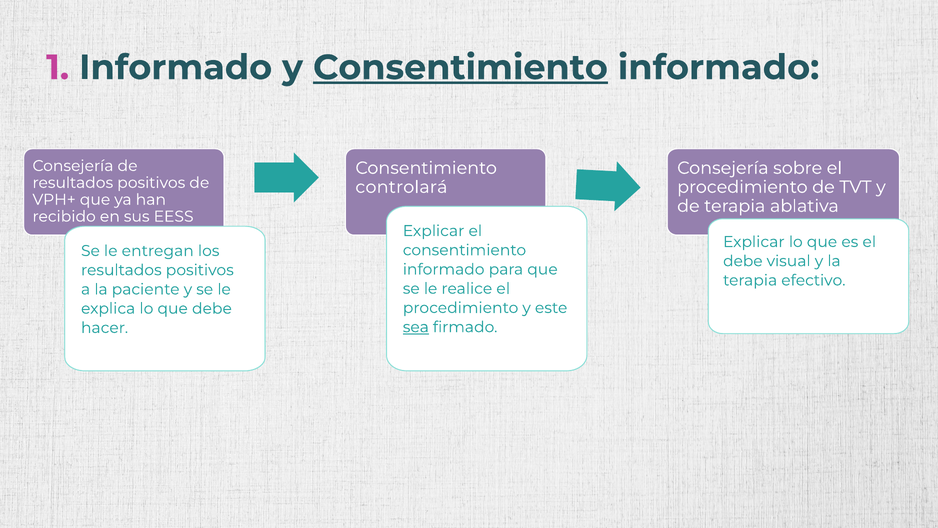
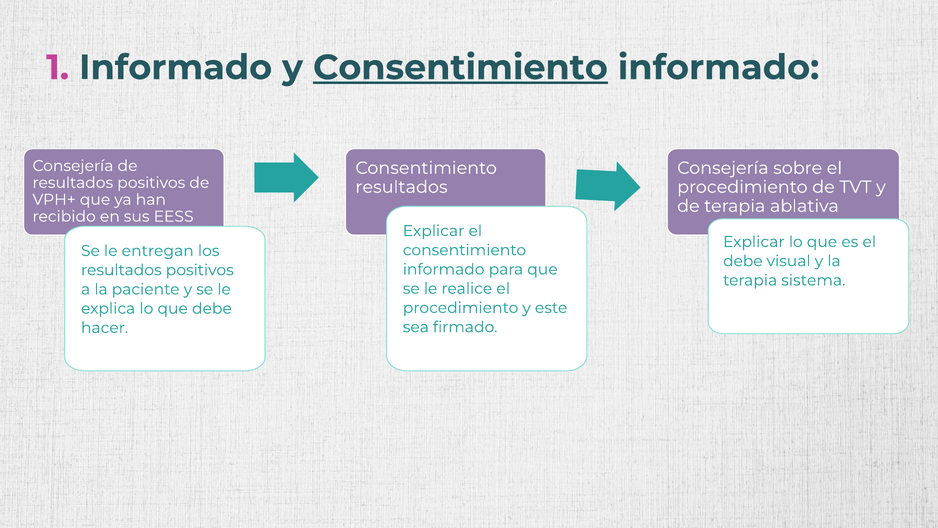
controlará at (401, 187): controlará -> resultados
efectivo: efectivo -> sistema
sea underline: present -> none
